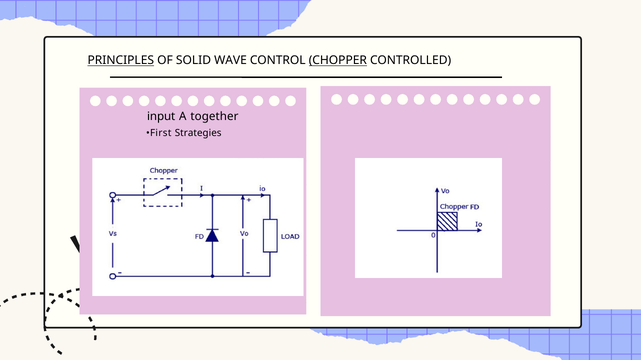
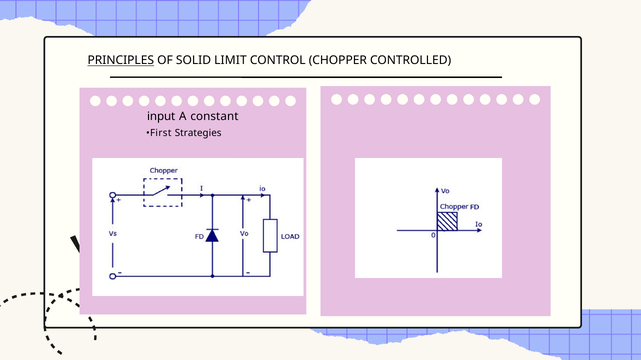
WAVE: WAVE -> LIMIT
CHOPPER underline: present -> none
together: together -> constant
